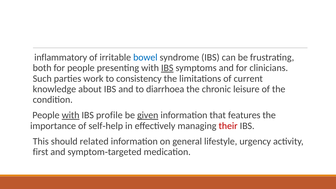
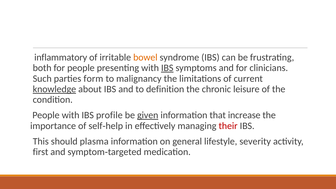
bowel colour: blue -> orange
work: work -> form
consistency: consistency -> malignancy
knowledge underline: none -> present
diarrhoea: diarrhoea -> definition
with at (71, 115) underline: present -> none
features: features -> increase
related: related -> plasma
urgency: urgency -> severity
